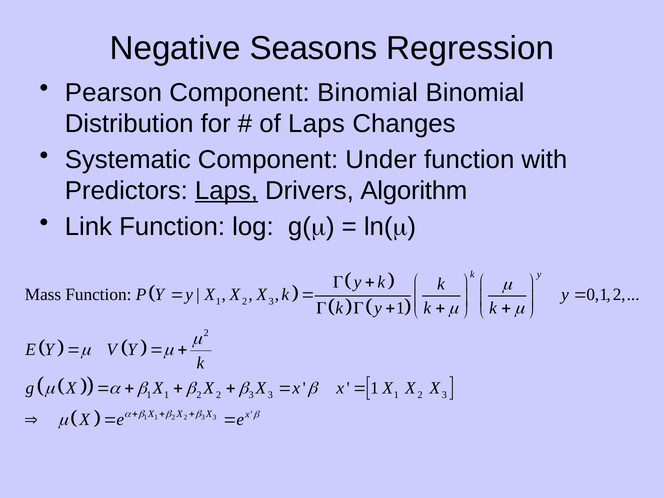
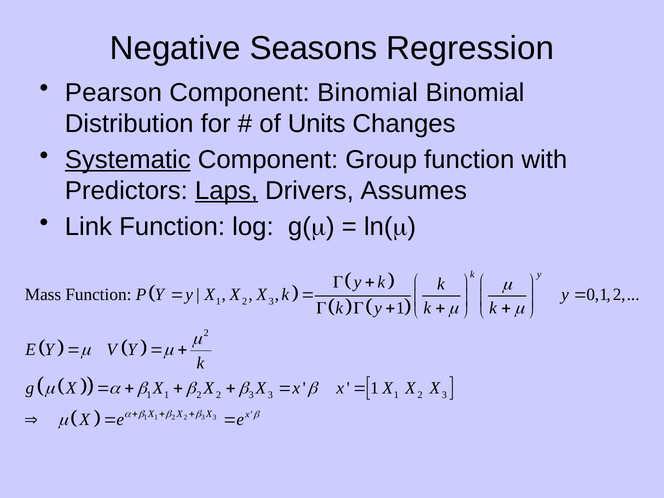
of Laps: Laps -> Units
Systematic underline: none -> present
Under: Under -> Group
Algorithm: Algorithm -> Assumes
